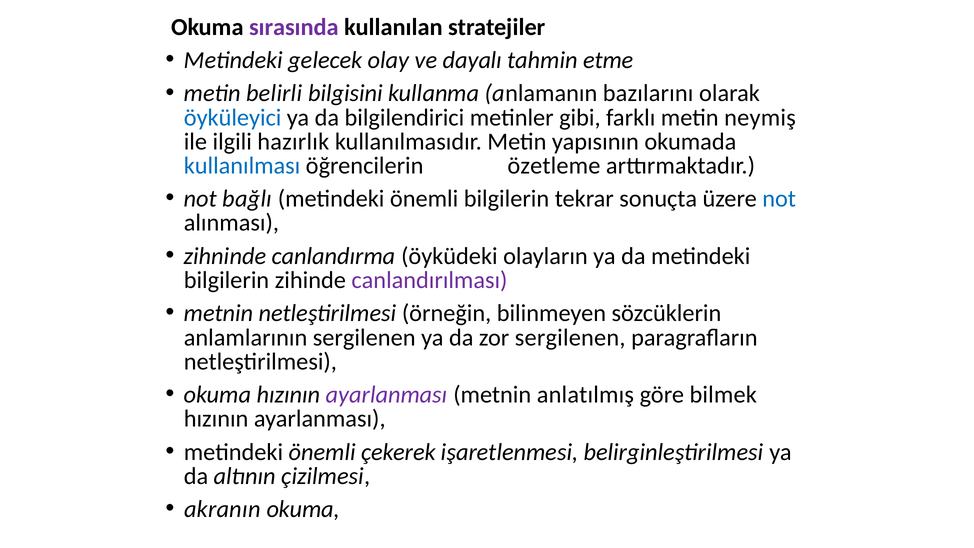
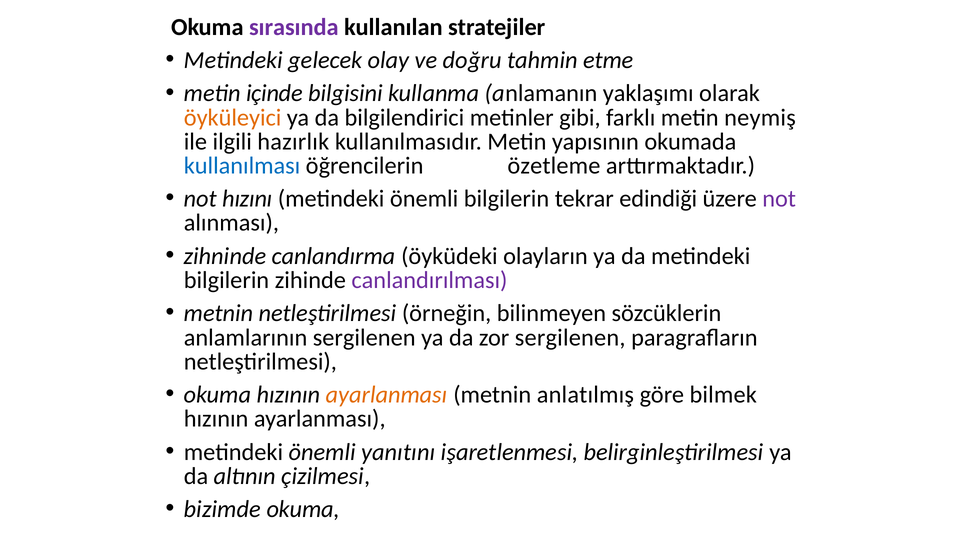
dayalı: dayalı -> doğru
belirli: belirli -> içinde
bazılarını: bazılarını -> yaklaşımı
öyküleyici colour: blue -> orange
bağlı: bağlı -> hızını
sonuçta: sonuçta -> edindiği
not at (779, 199) colour: blue -> purple
ayarlanması at (387, 395) colour: purple -> orange
çekerek: çekerek -> yanıtını
akranın: akranın -> bizimde
